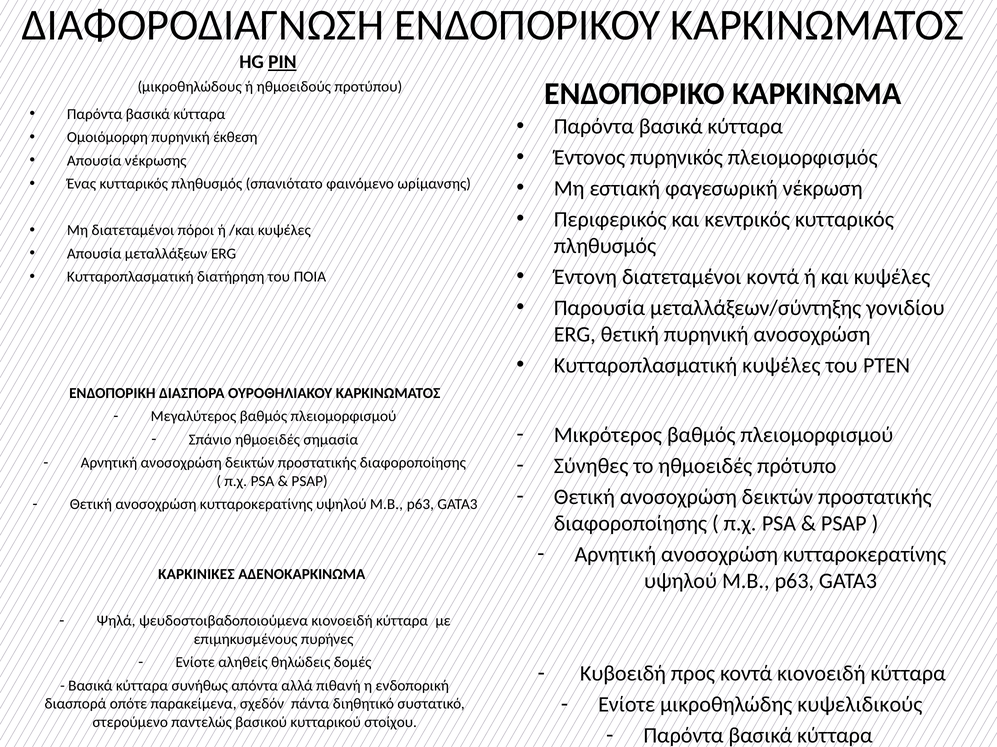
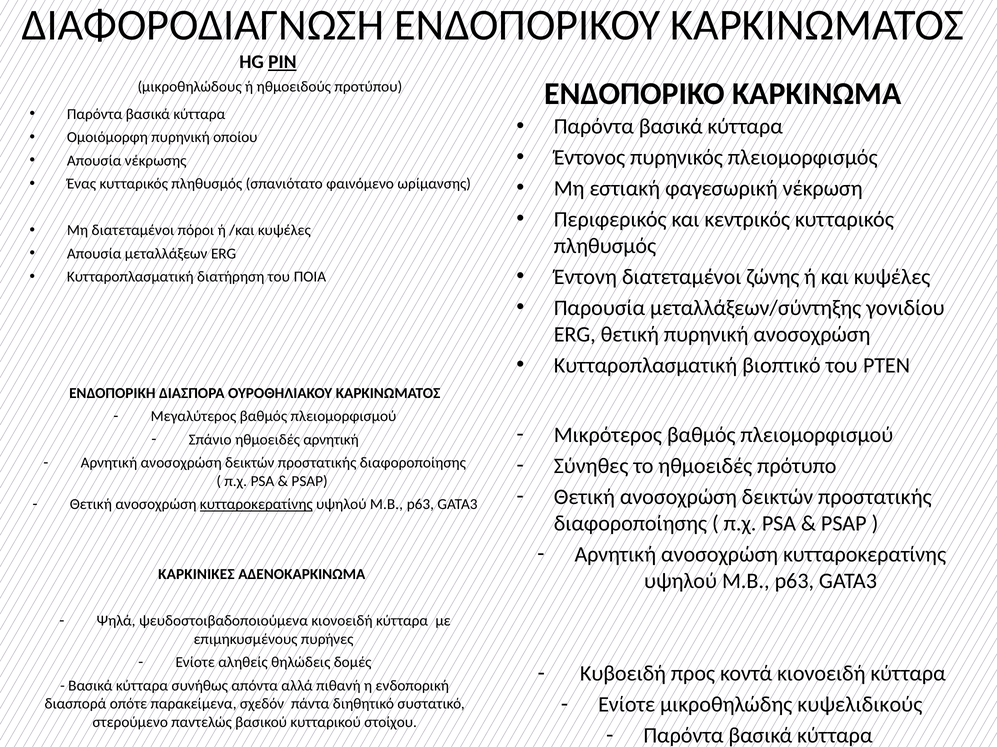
έκθεση: έκθεση -> οποίου
διατεταμένοι κοντά: κοντά -> ζώνης
Κυτταροπλασματική κυψέλες: κυψέλες -> βιοπτικό
ηθμοειδές σημασία: σημασία -> αρνητική
κυτταροκερατίνης at (256, 505) underline: none -> present
